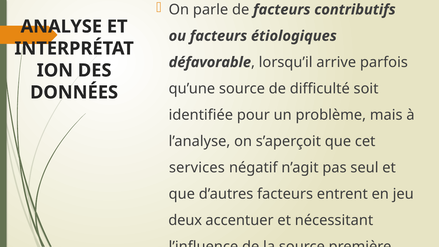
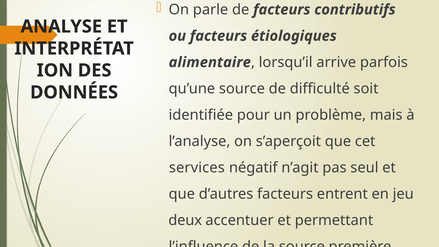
défavorable: défavorable -> alimentaire
nécessitant: nécessitant -> permettant
